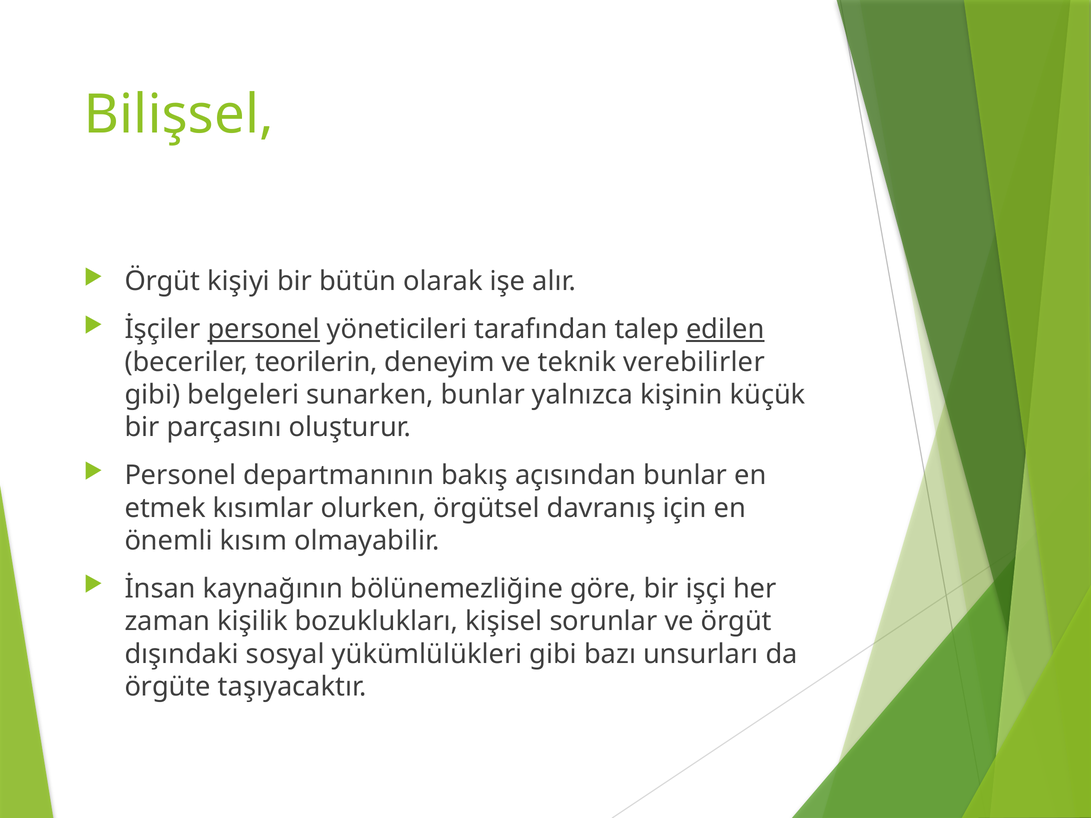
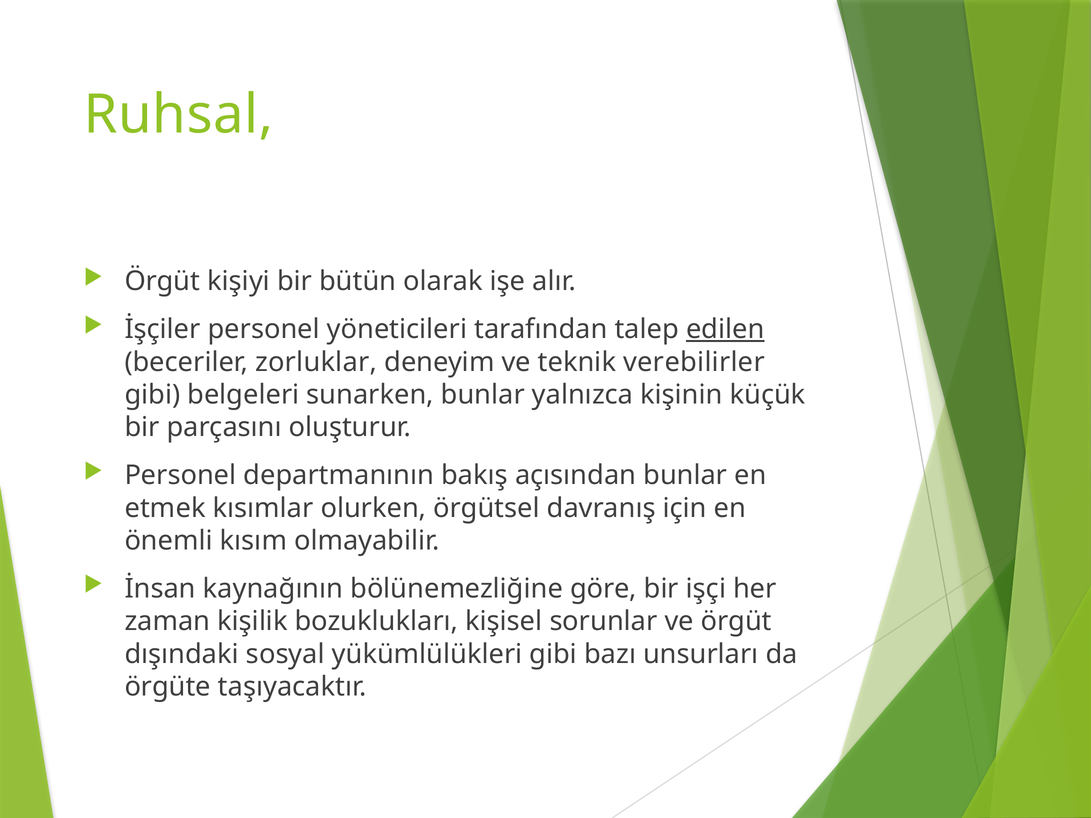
Bilişsel: Bilişsel -> Ruhsal
personel at (264, 329) underline: present -> none
teorilerin: teorilerin -> zorluklar
